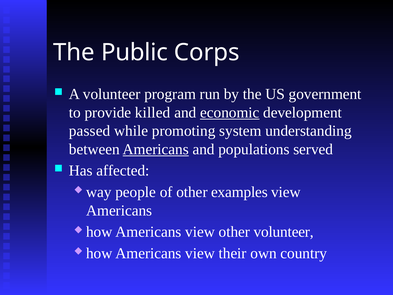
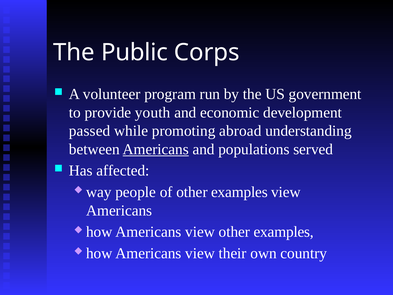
killed: killed -> youth
economic underline: present -> none
system: system -> abroad
view other volunteer: volunteer -> examples
